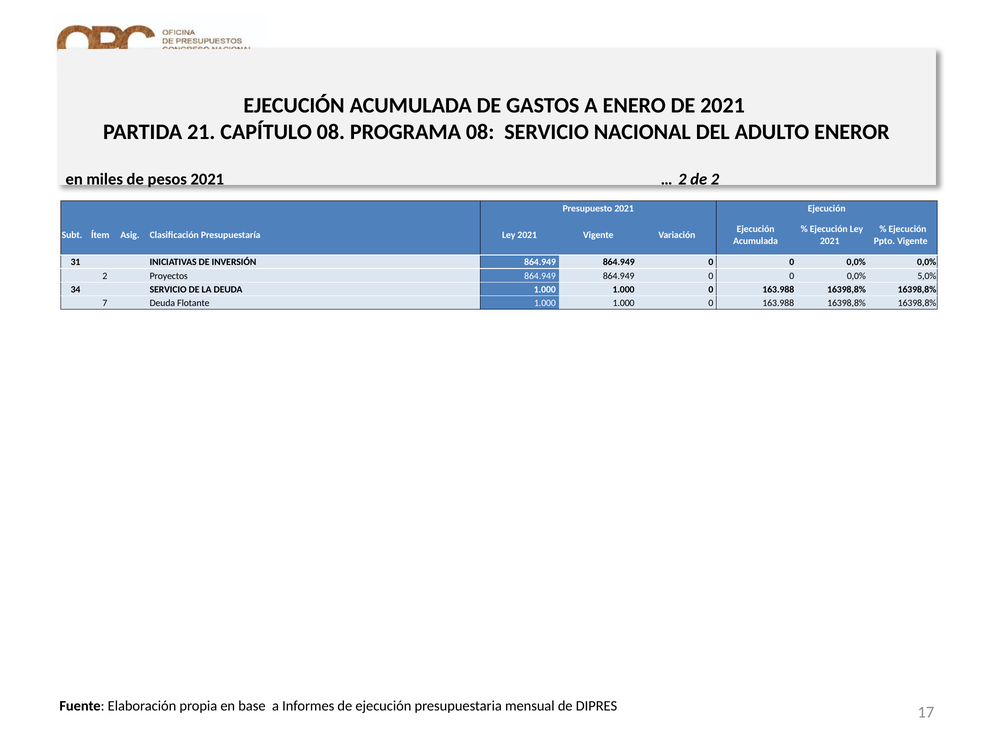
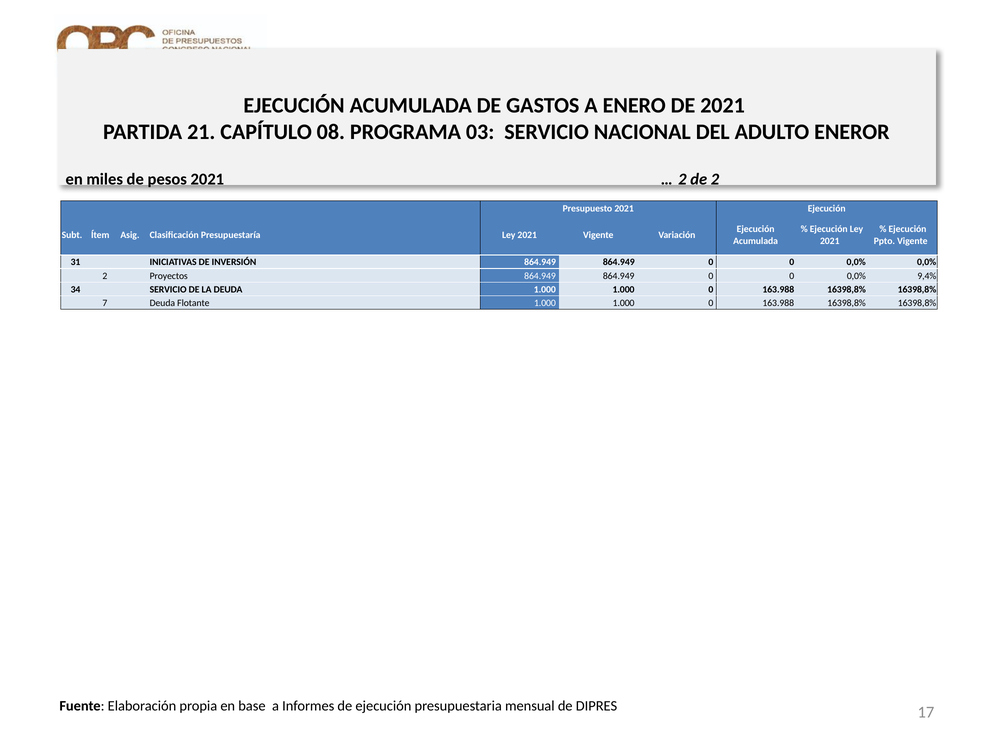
PROGRAMA 08: 08 -> 03
5,0%: 5,0% -> 9,4%
